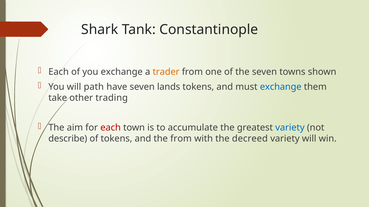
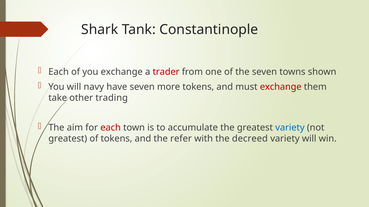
trader colour: orange -> red
path: path -> navy
lands: lands -> more
exchange at (281, 87) colour: blue -> red
describe at (68, 139): describe -> greatest
the from: from -> refer
